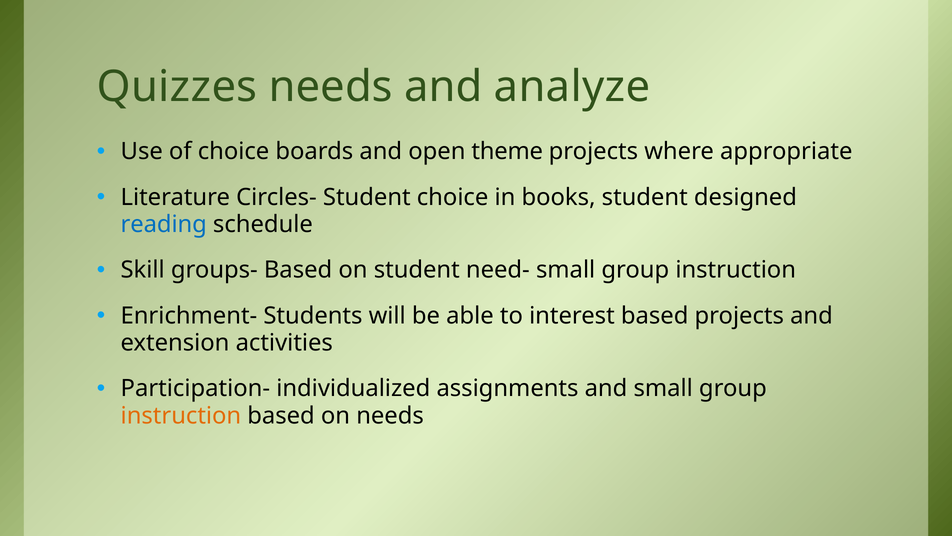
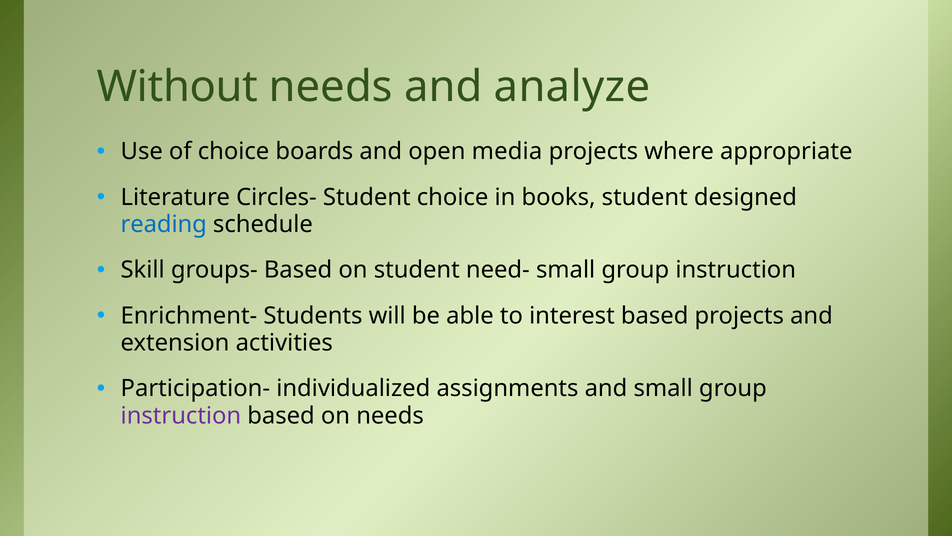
Quizzes: Quizzes -> Without
theme: theme -> media
instruction at (181, 415) colour: orange -> purple
